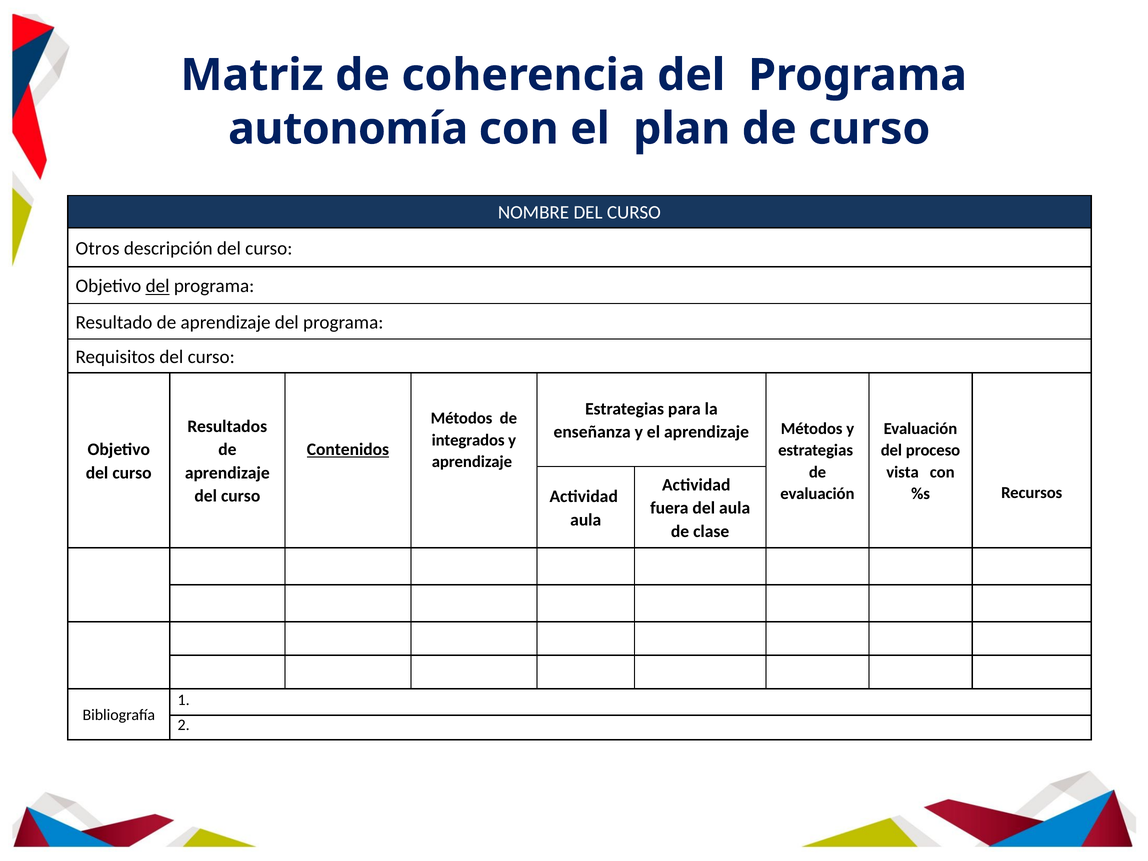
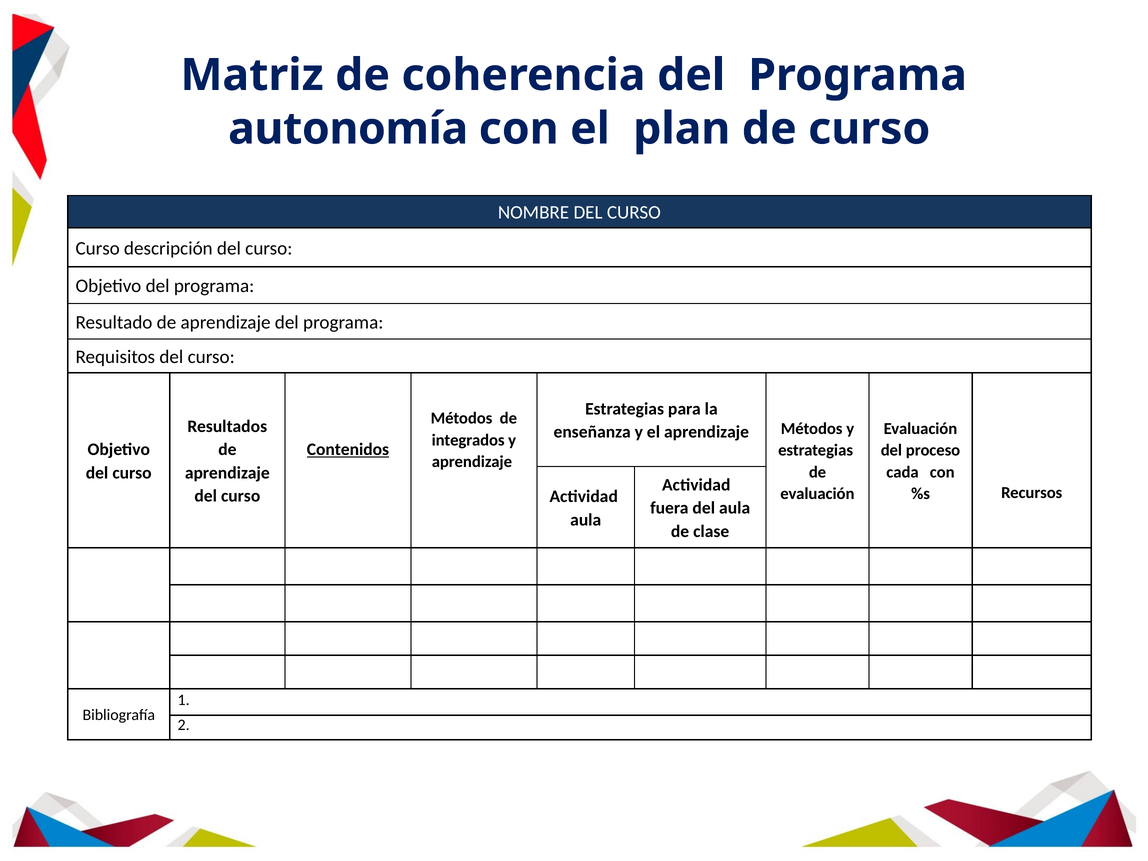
Otros at (98, 248): Otros -> Curso
del at (158, 286) underline: present -> none
vista: vista -> cada
